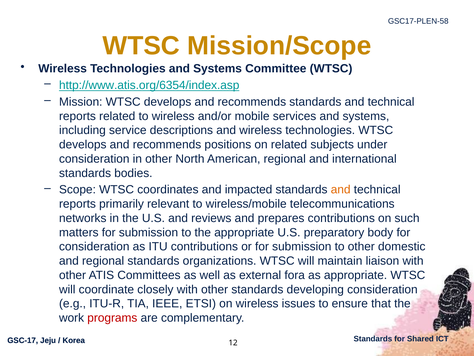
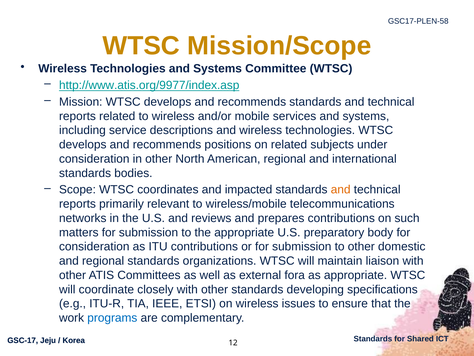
http://www.atis.org/6354/index.asp: http://www.atis.org/6354/index.asp -> http://www.atis.org/9977/index.asp
developing consideration: consideration -> specifications
programs colour: red -> blue
